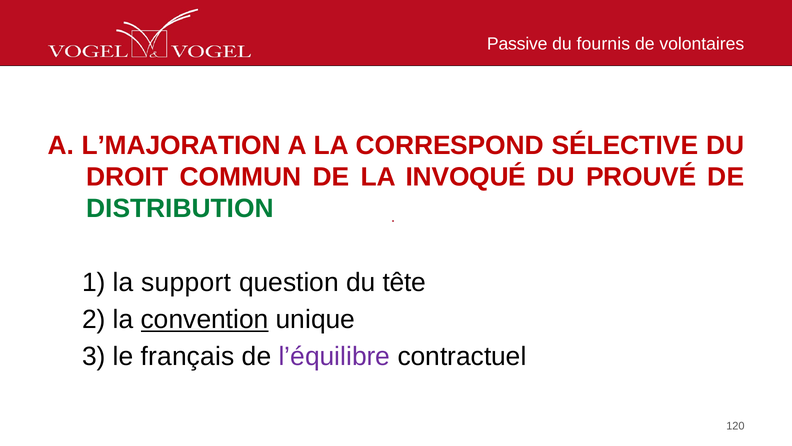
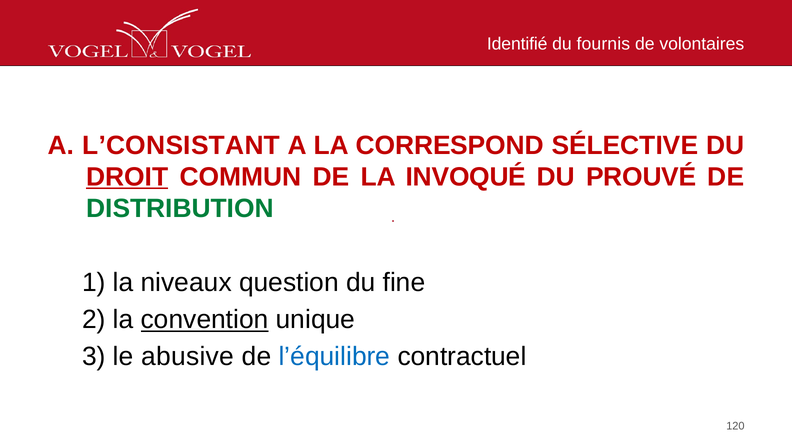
Passive: Passive -> Identifié
L’MAJORATION: L’MAJORATION -> L’CONSISTANT
DROIT underline: none -> present
support: support -> niveaux
tête: tête -> fine
français: français -> abusive
l’équilibre colour: purple -> blue
